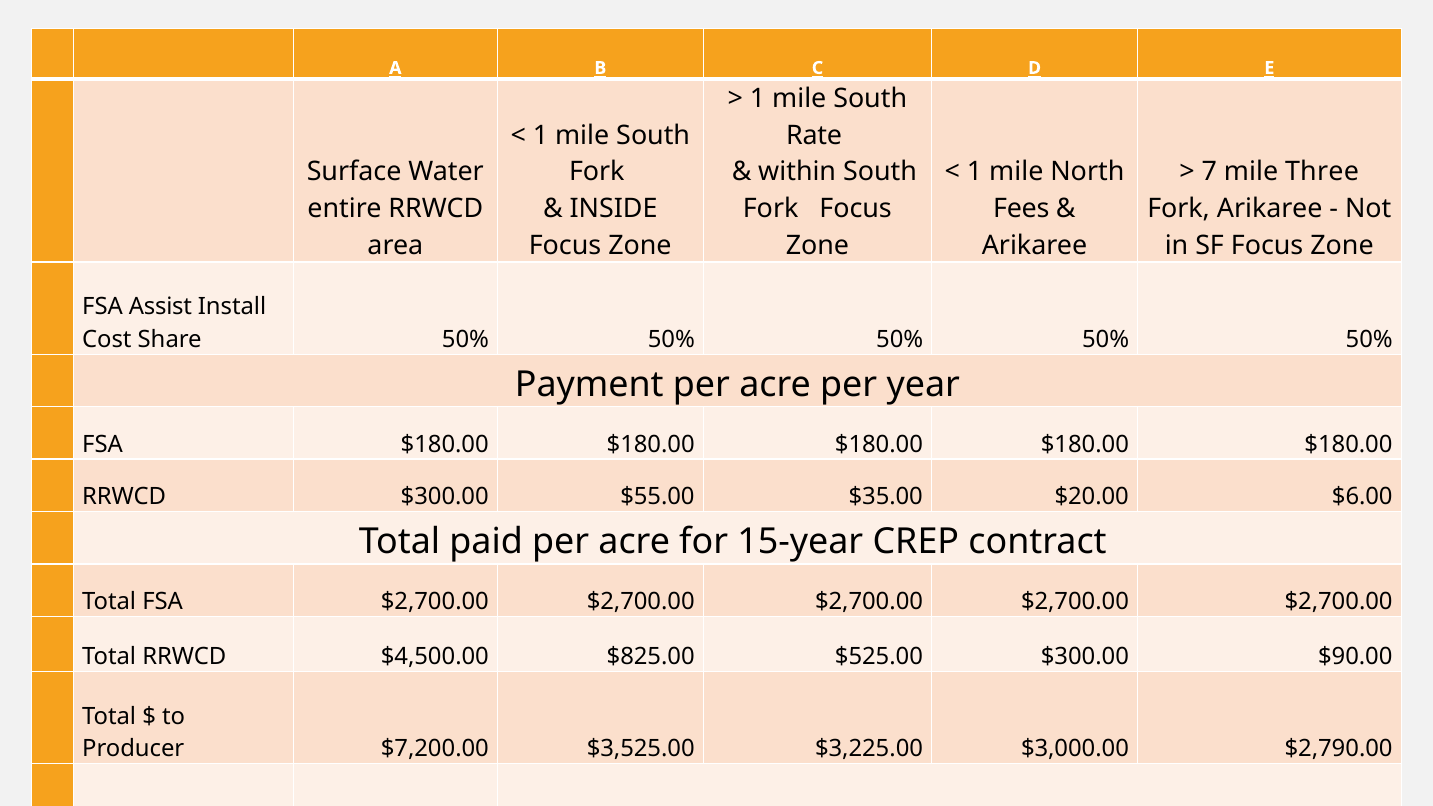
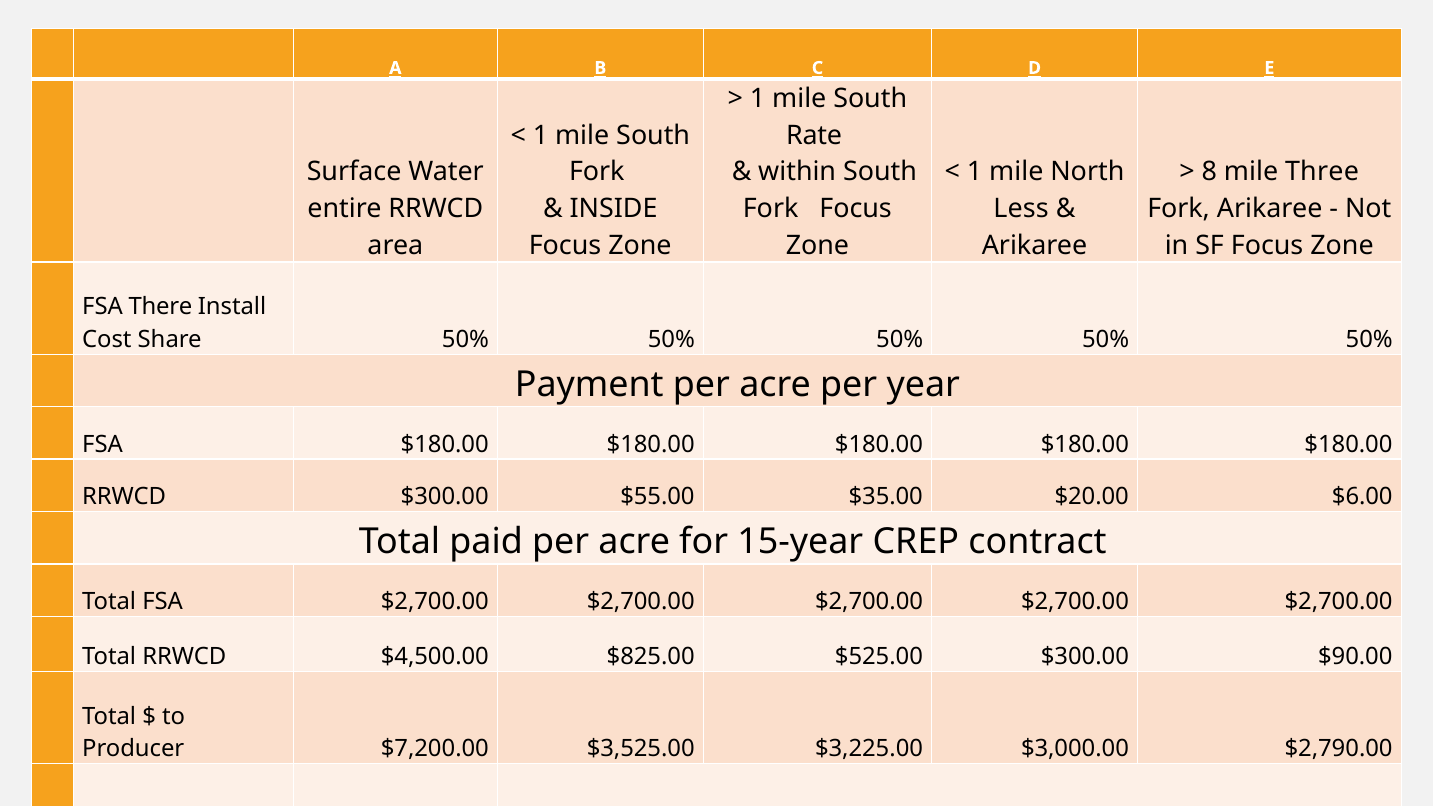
7: 7 -> 8
Fees: Fees -> Less
Assist: Assist -> There
